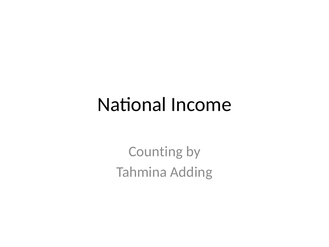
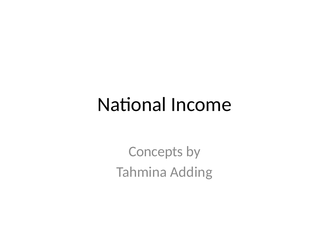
Counting: Counting -> Concepts
